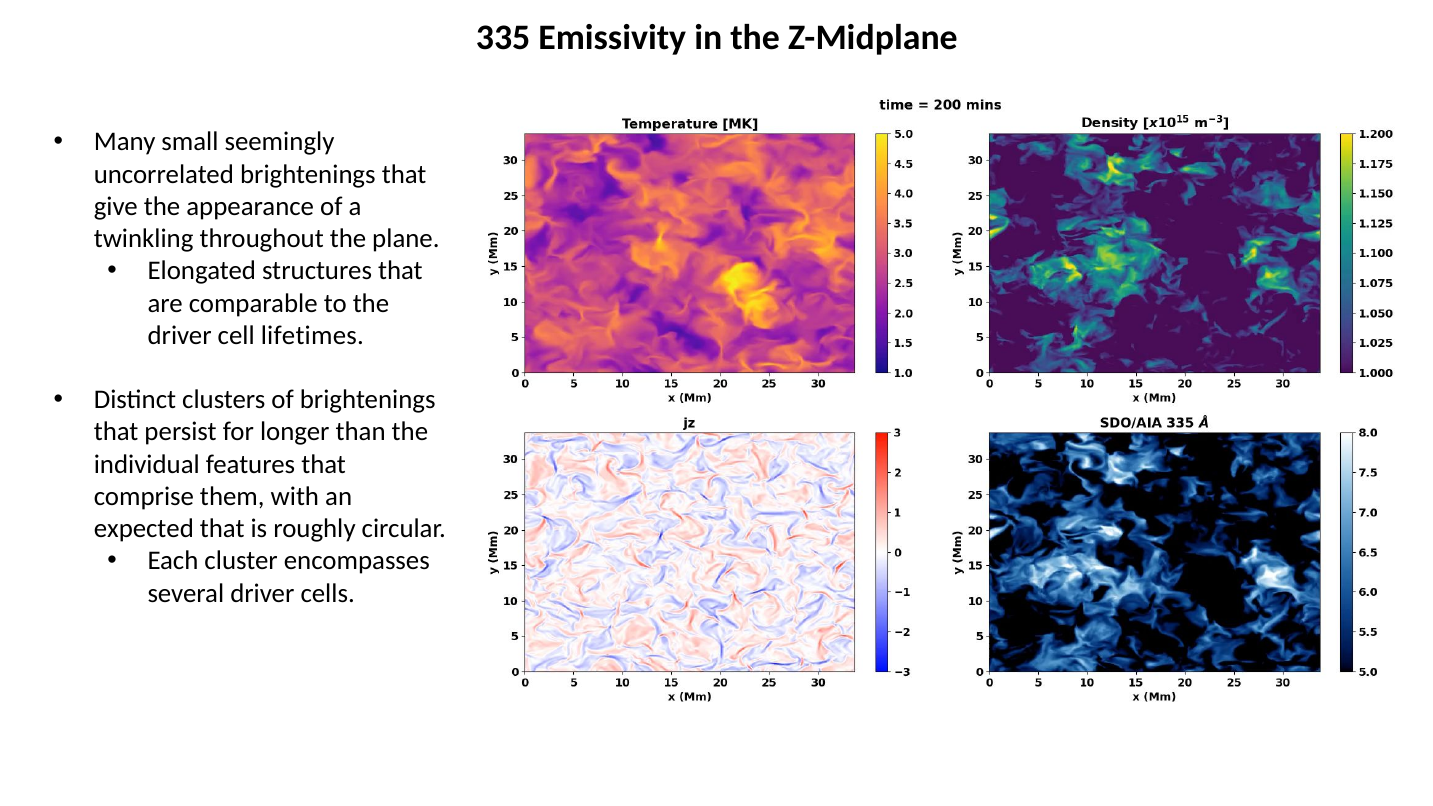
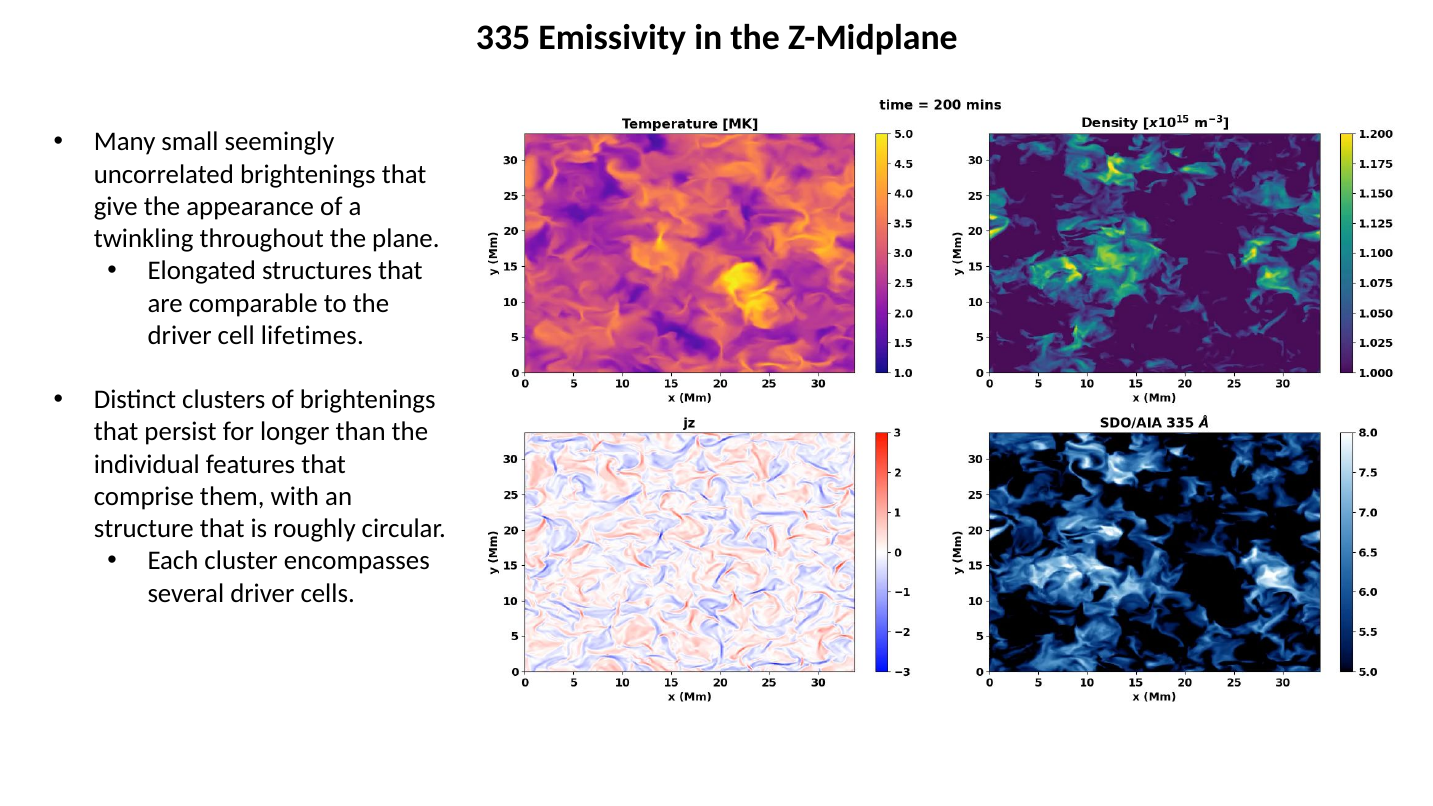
expected: expected -> structure
